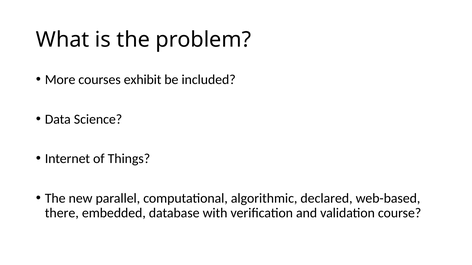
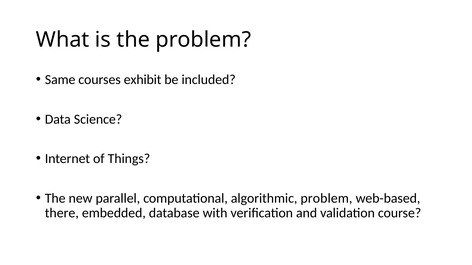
More: More -> Same
algorithmic declared: declared -> problem
